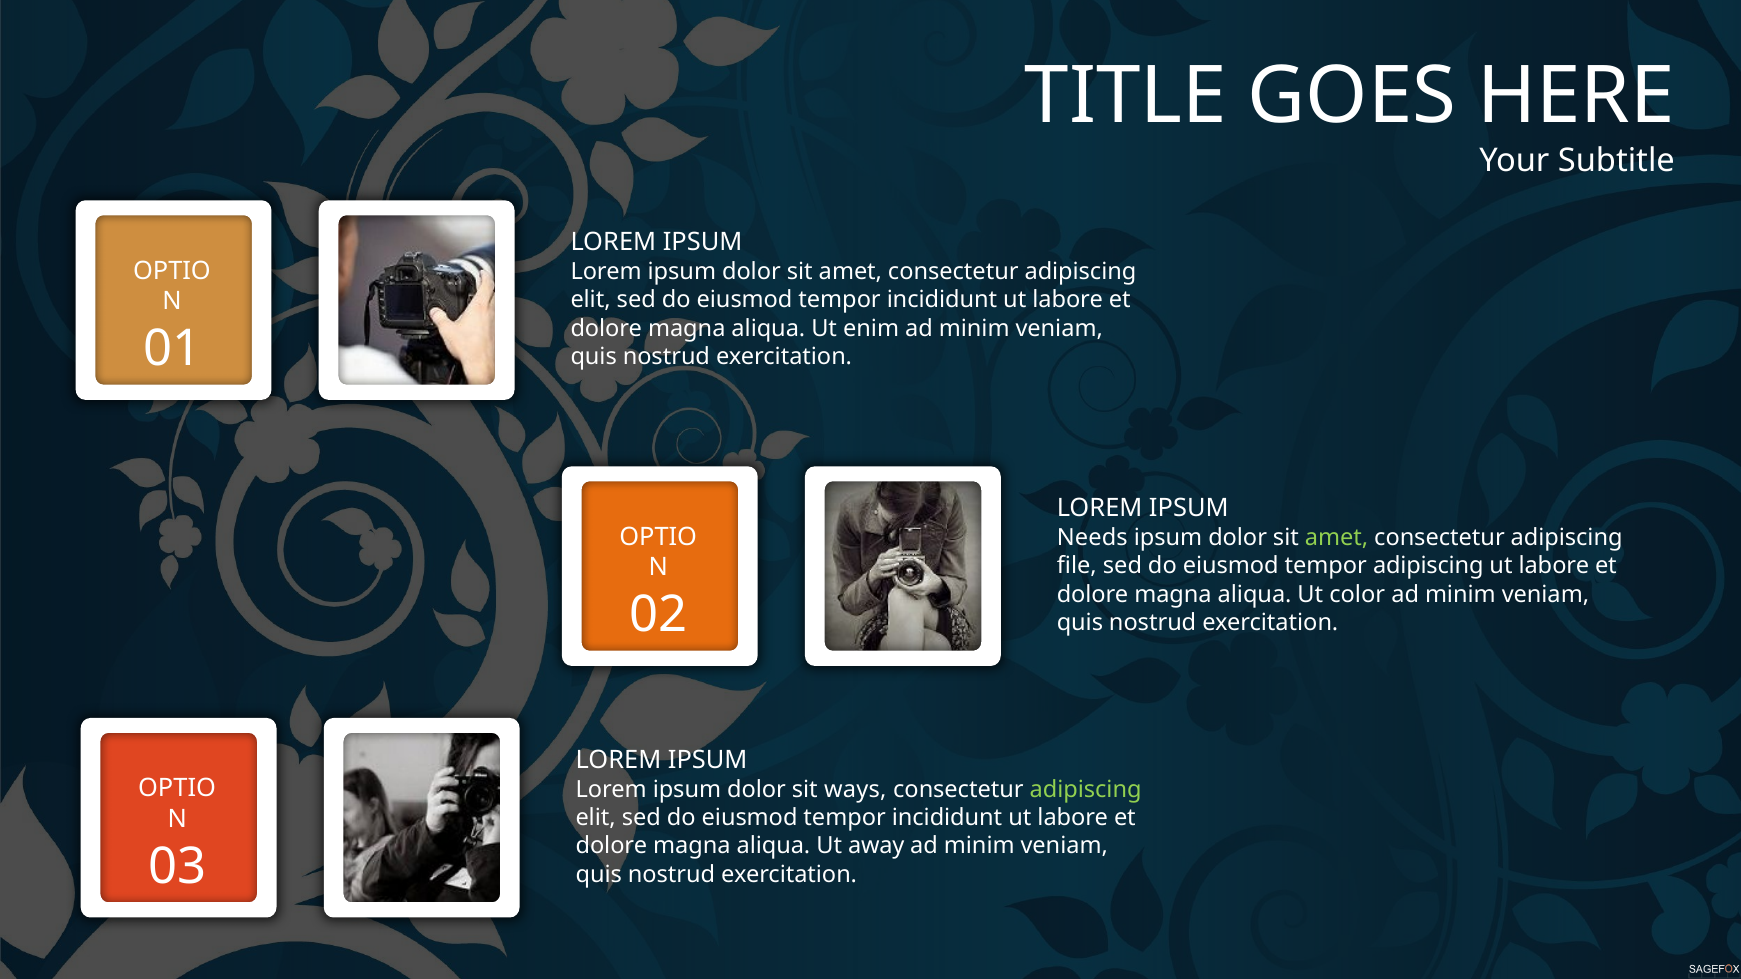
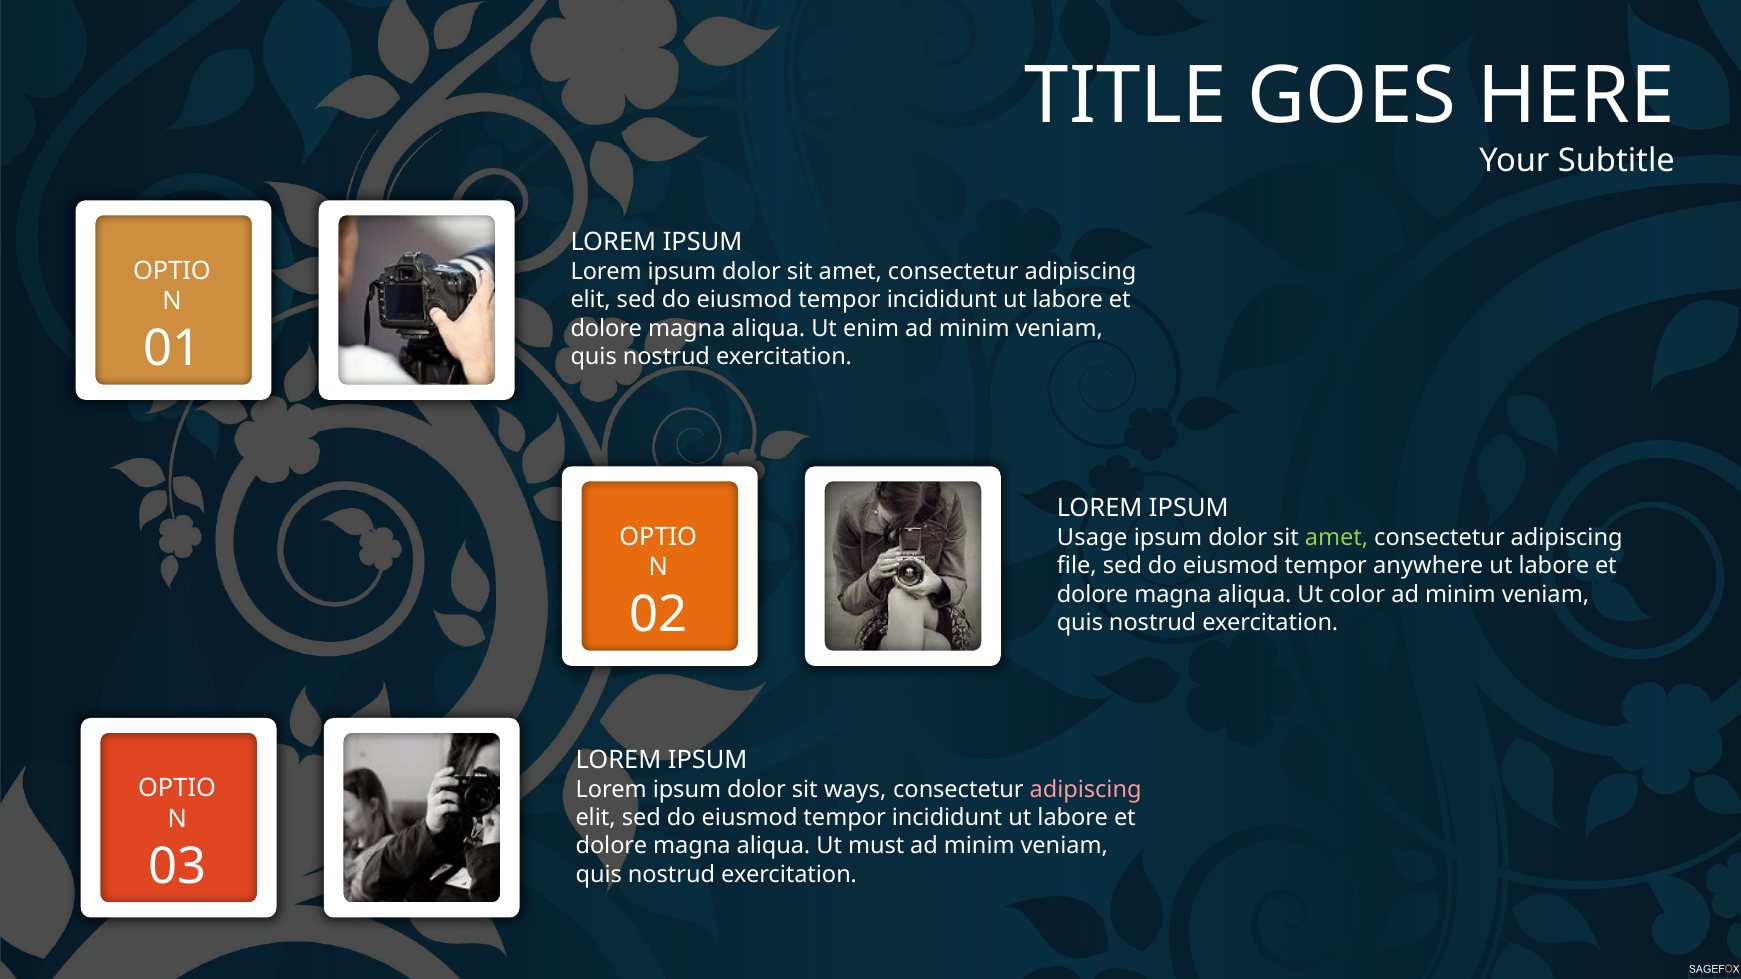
Needs: Needs -> Usage
tempor adipiscing: adipiscing -> anywhere
adipiscing at (1086, 790) colour: light green -> pink
away: away -> must
